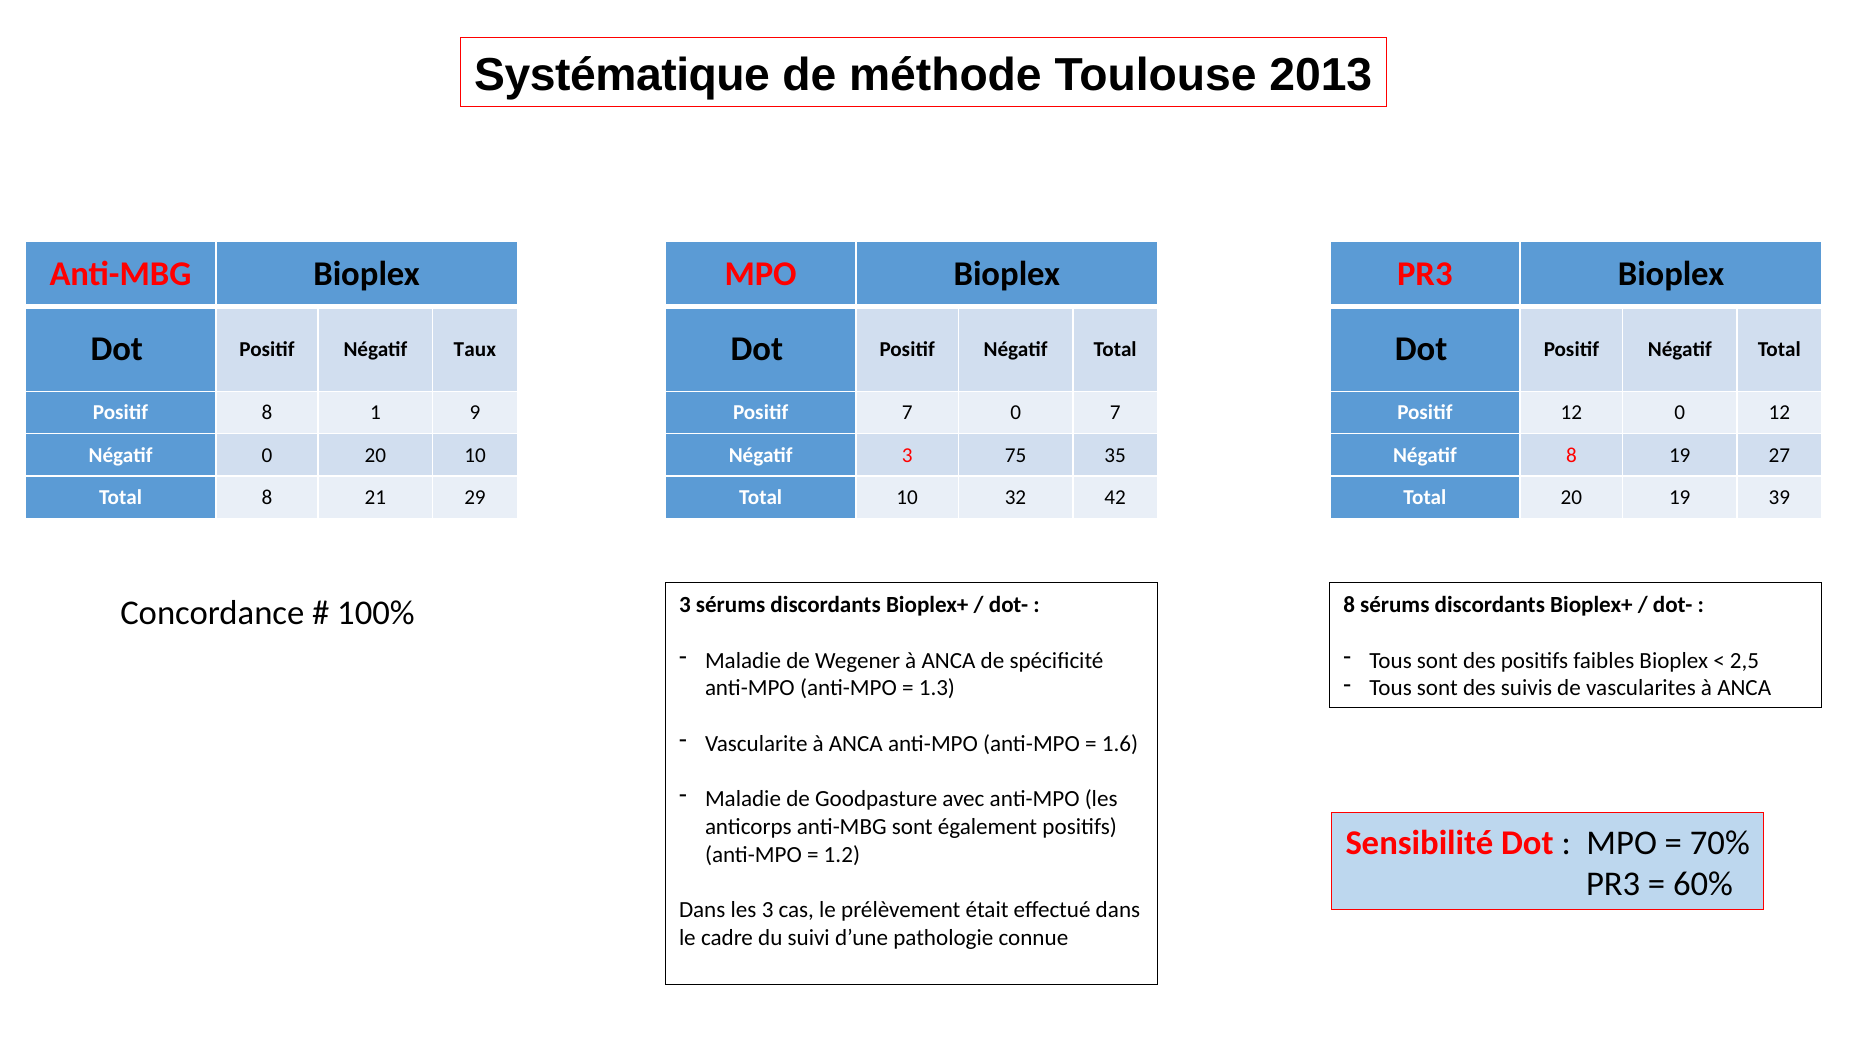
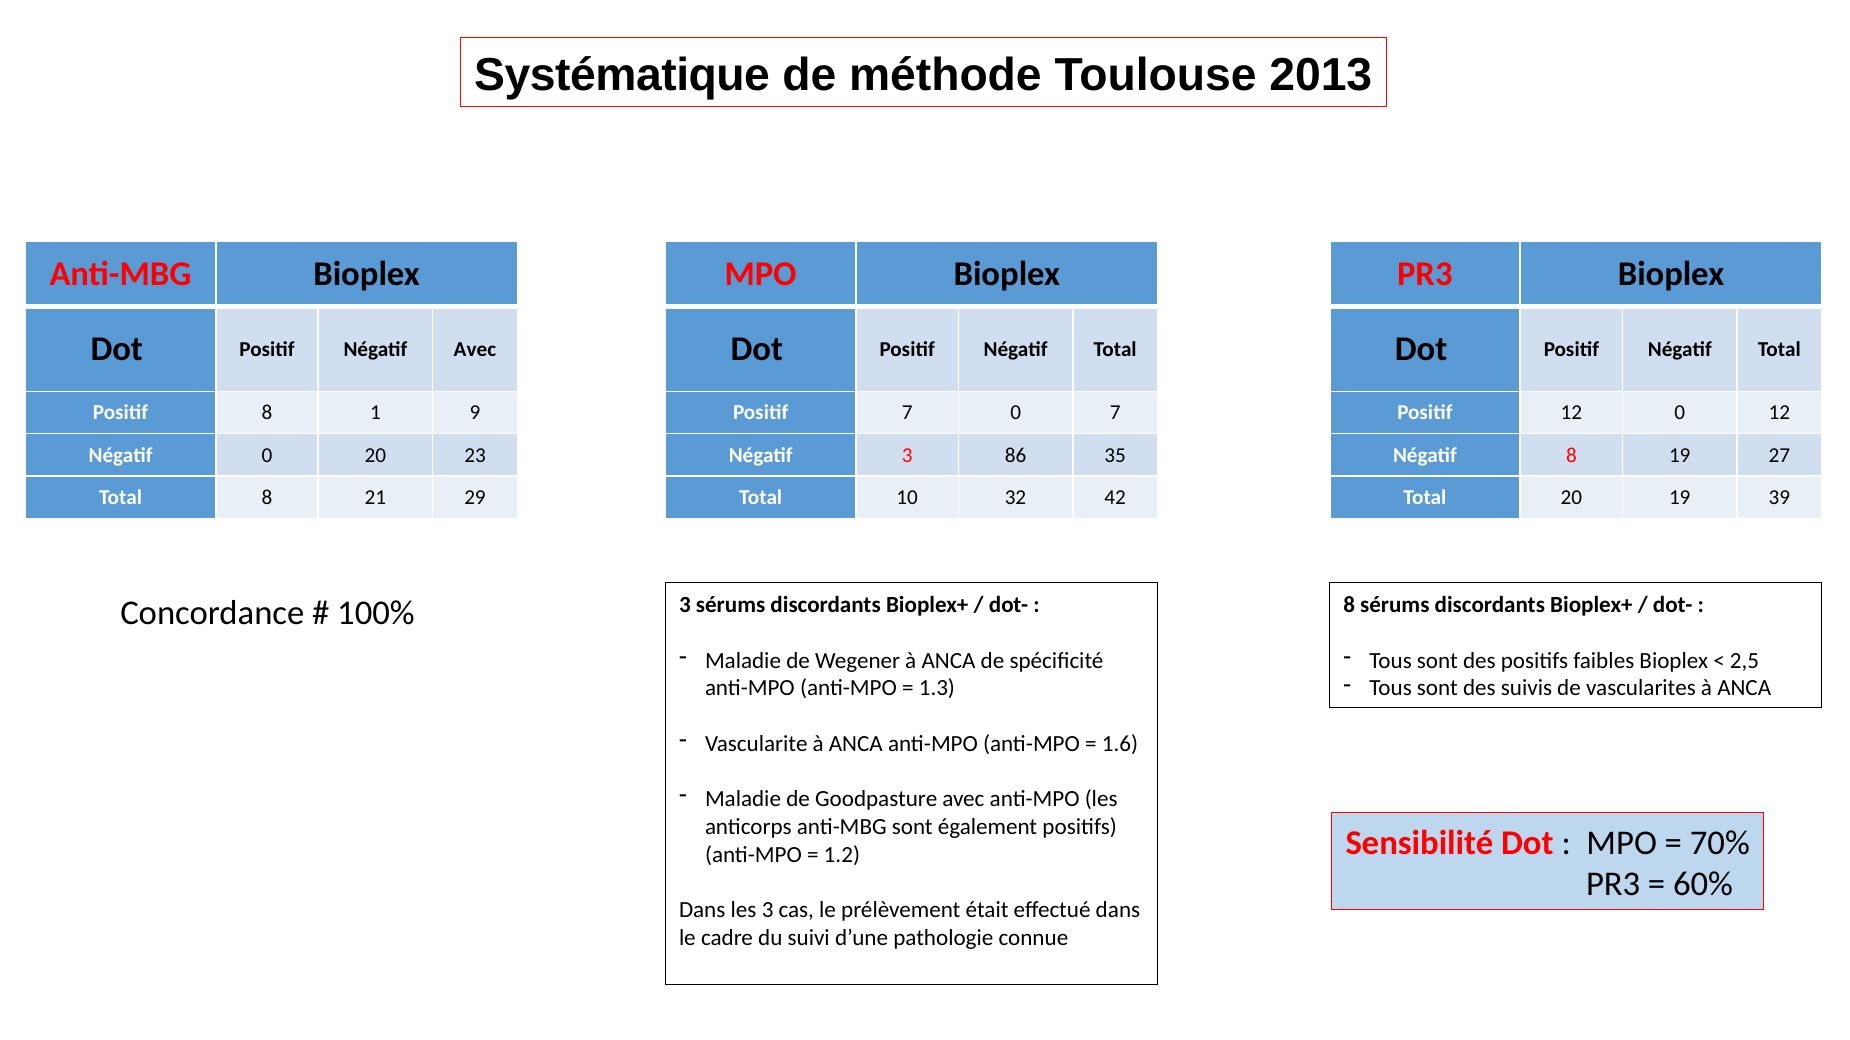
Négatif Taux: Taux -> Avec
20 10: 10 -> 23
75: 75 -> 86
